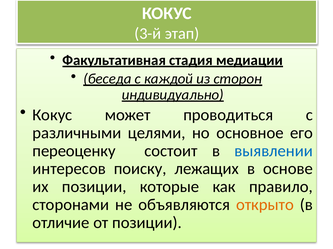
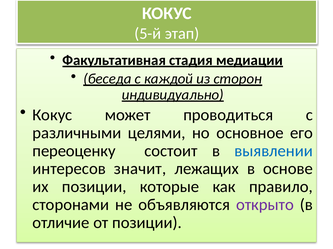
3-й: 3-й -> 5-й
поиску: поиску -> значит
открыто colour: orange -> purple
